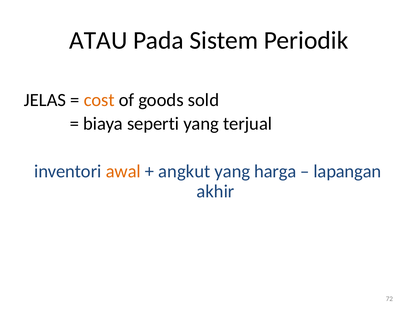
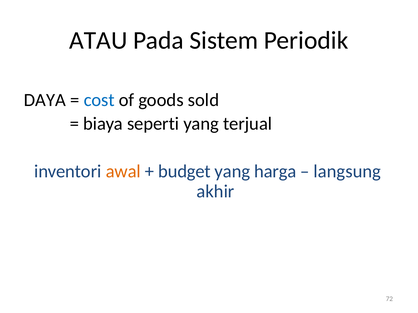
JELAS: JELAS -> DAYA
cost colour: orange -> blue
angkut: angkut -> budget
lapangan: lapangan -> langsung
